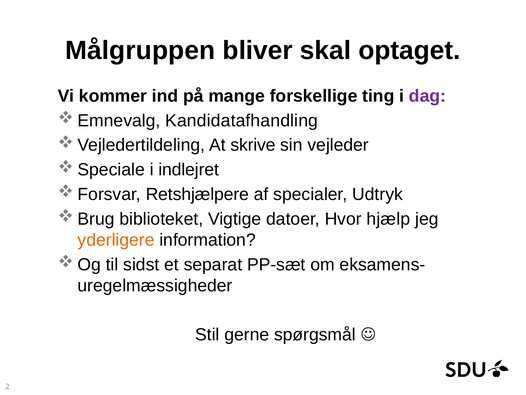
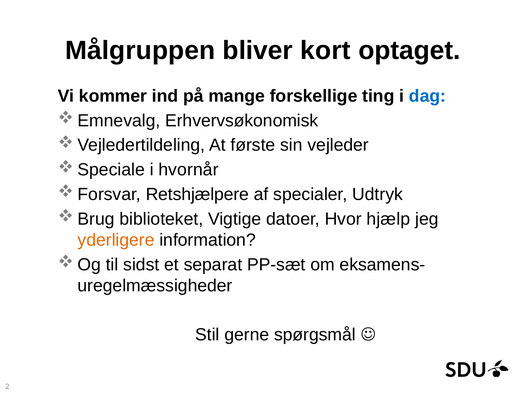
skal: skal -> kort
dag colour: purple -> blue
Kandidatafhandling: Kandidatafhandling -> Erhvervsøkonomisk
skrive: skrive -> første
indlejret: indlejret -> hvornår
